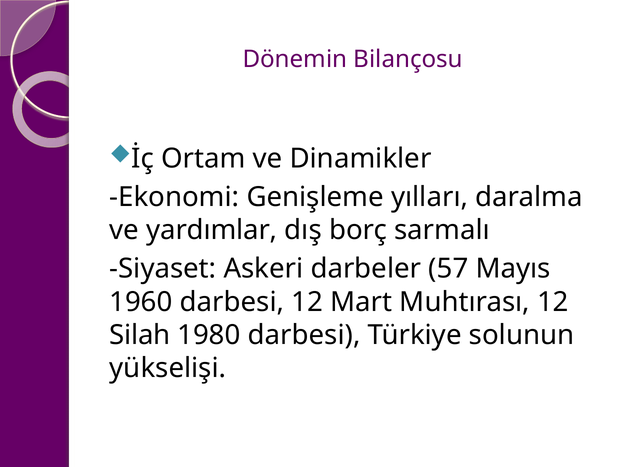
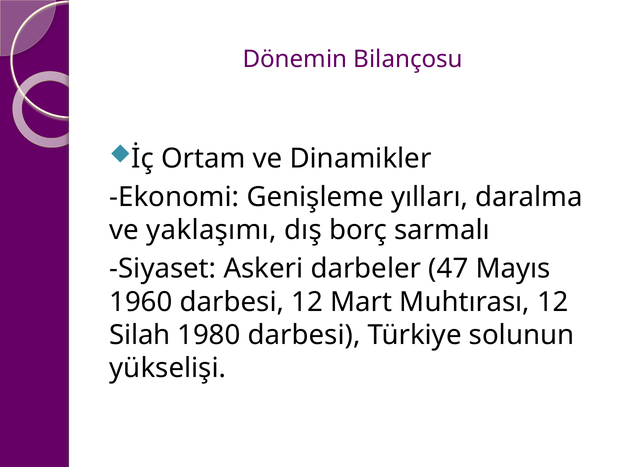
yardımlar: yardımlar -> yaklaşımı
57: 57 -> 47
